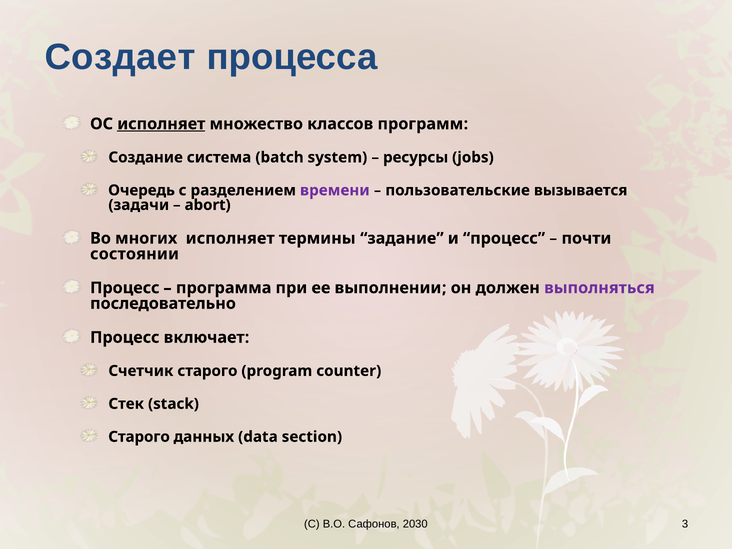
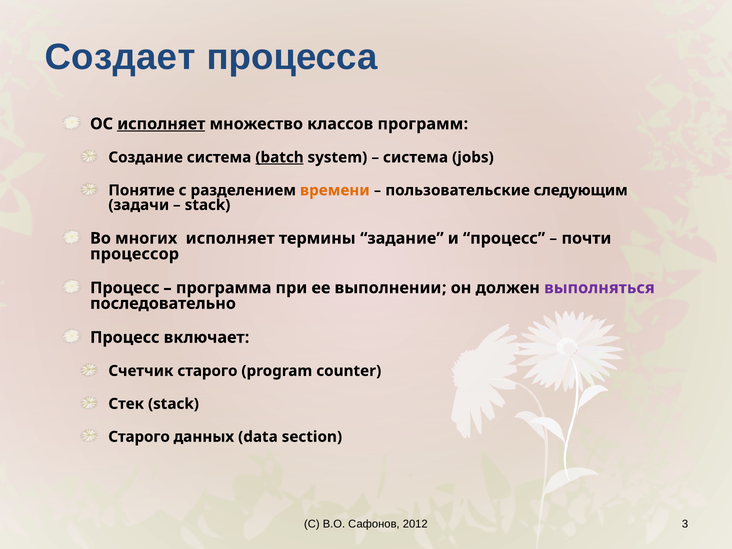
batch underline: none -> present
ресурсы at (416, 157): ресурсы -> система
Очередь: Очередь -> Понятие
времени colour: purple -> orange
вызывается: вызывается -> следующим
abort at (208, 205): abort -> stack
состоянии: состоянии -> процессор
2030: 2030 -> 2012
